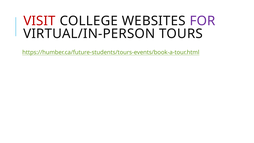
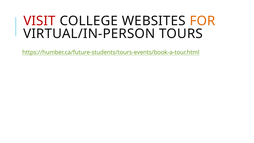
FOR colour: purple -> orange
